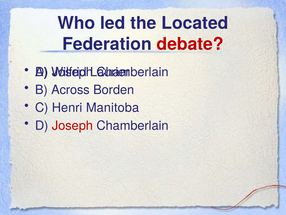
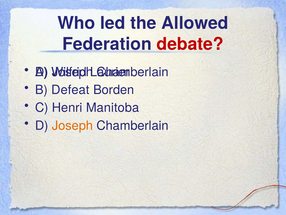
Located: Located -> Allowed
Across: Across -> Defeat
Joseph at (72, 125) colour: red -> orange
